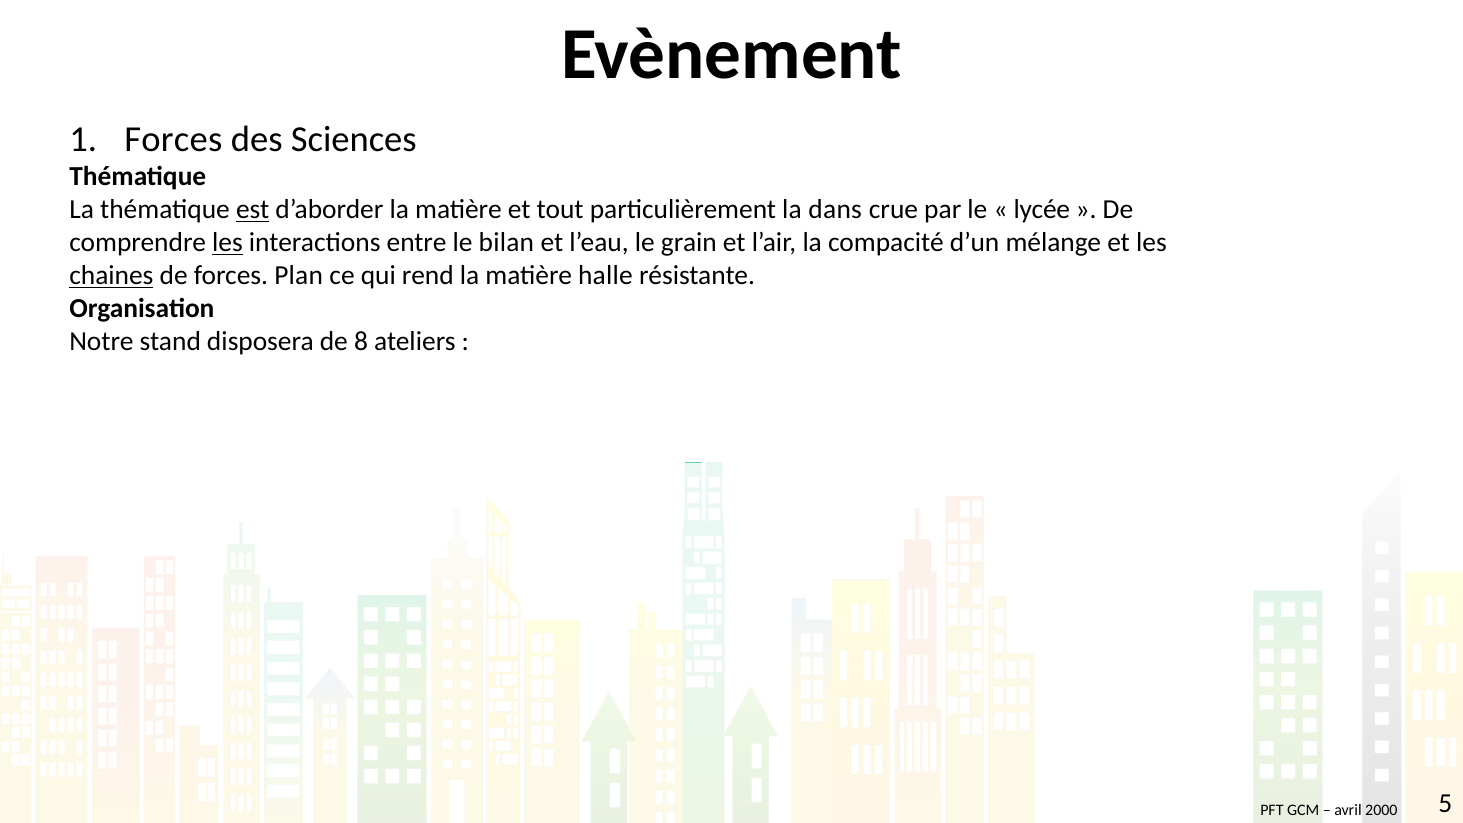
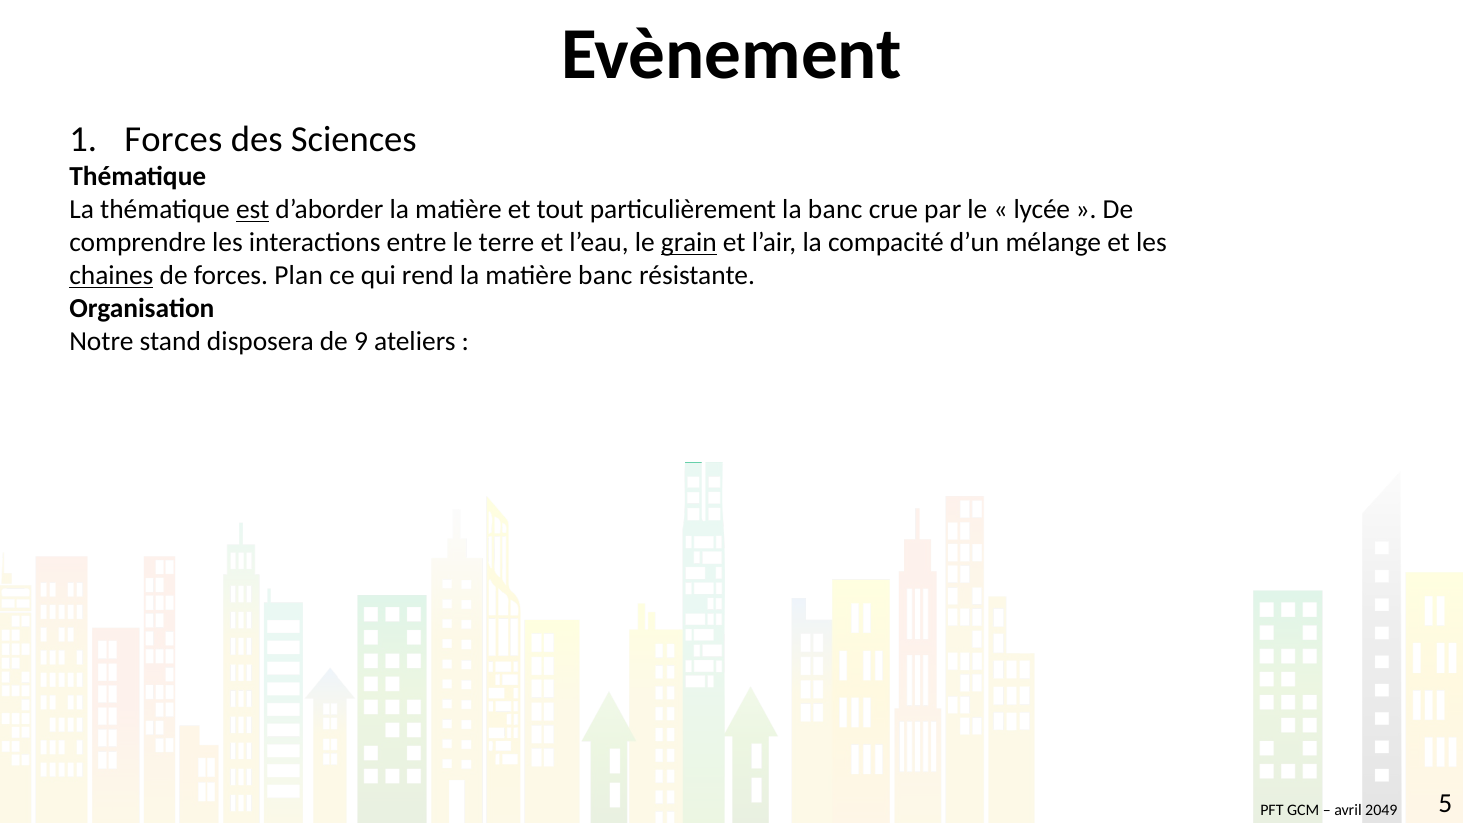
la dans: dans -> banc
les at (227, 243) underline: present -> none
bilan: bilan -> terre
grain underline: none -> present
matière halle: halle -> banc
8: 8 -> 9
2000: 2000 -> 2049
